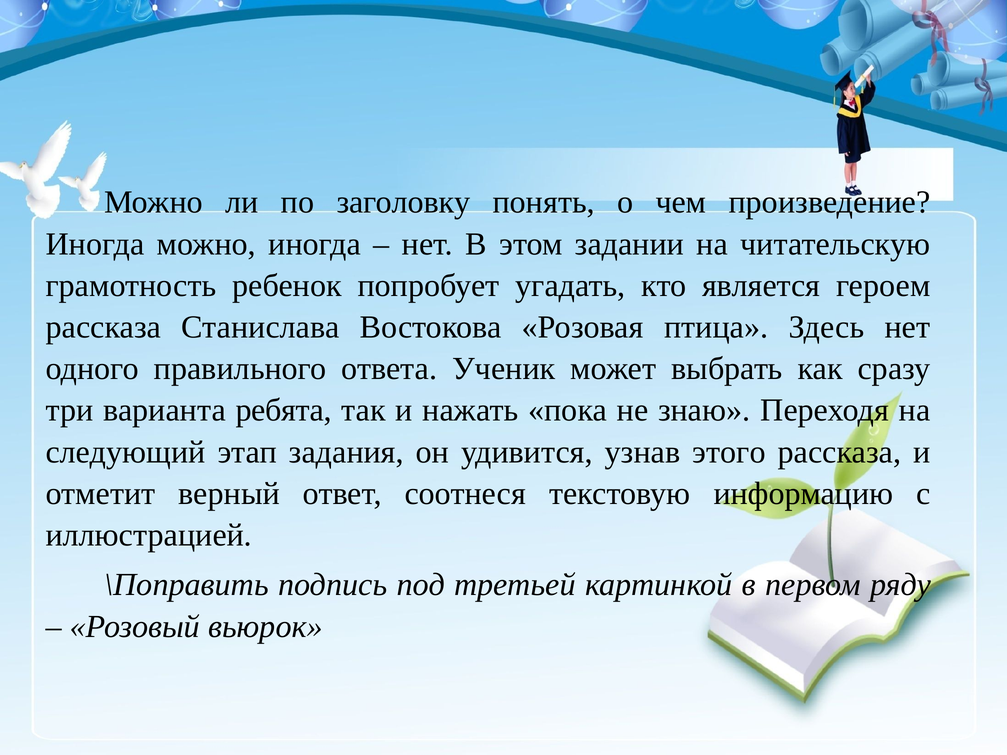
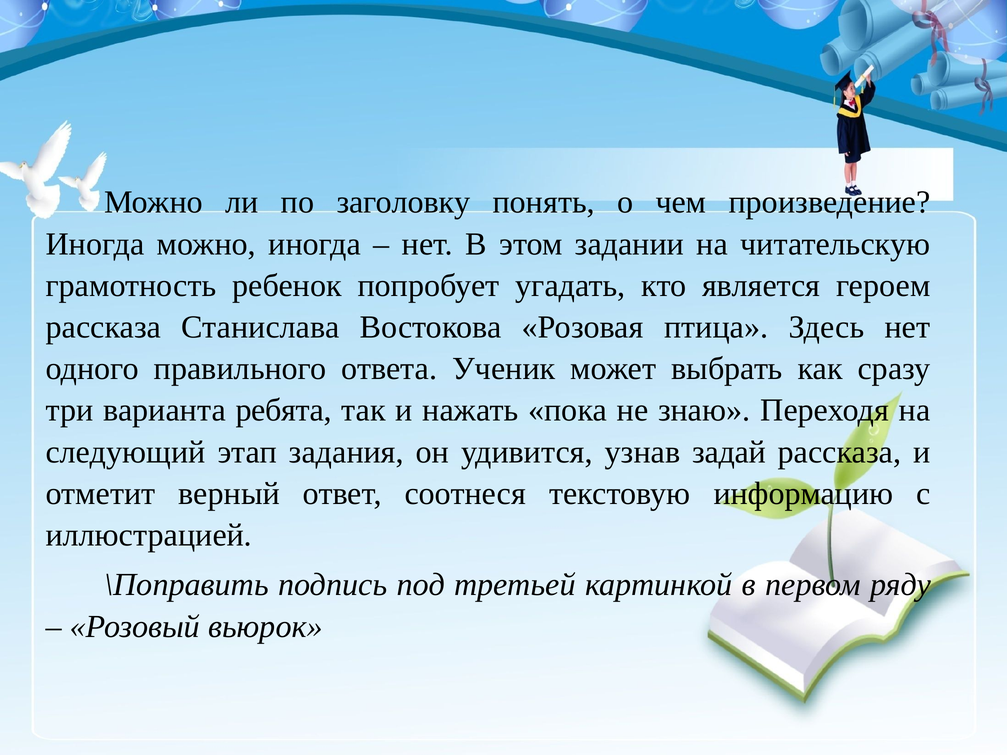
этого: этого -> задай
